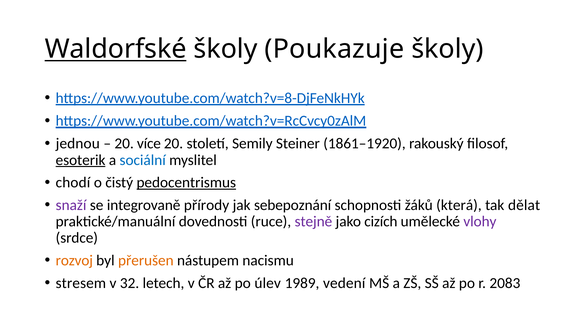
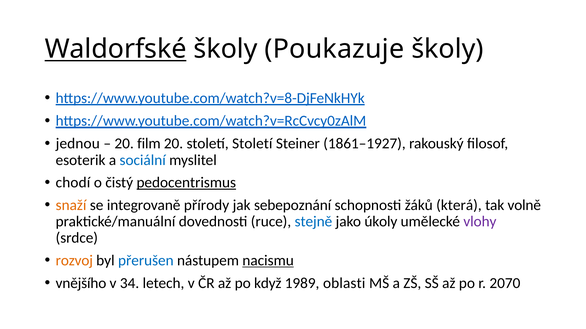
více: více -> film
století Semily: Semily -> Století
1861–1920: 1861–1920 -> 1861–1927
esoterik underline: present -> none
snaží colour: purple -> orange
dělat: dělat -> volně
stejně colour: purple -> blue
cizích: cizích -> úkoly
přerušen colour: orange -> blue
nacismu underline: none -> present
stresem: stresem -> vnějšího
32: 32 -> 34
úlev: úlev -> když
vedení: vedení -> oblasti
2083: 2083 -> 2070
